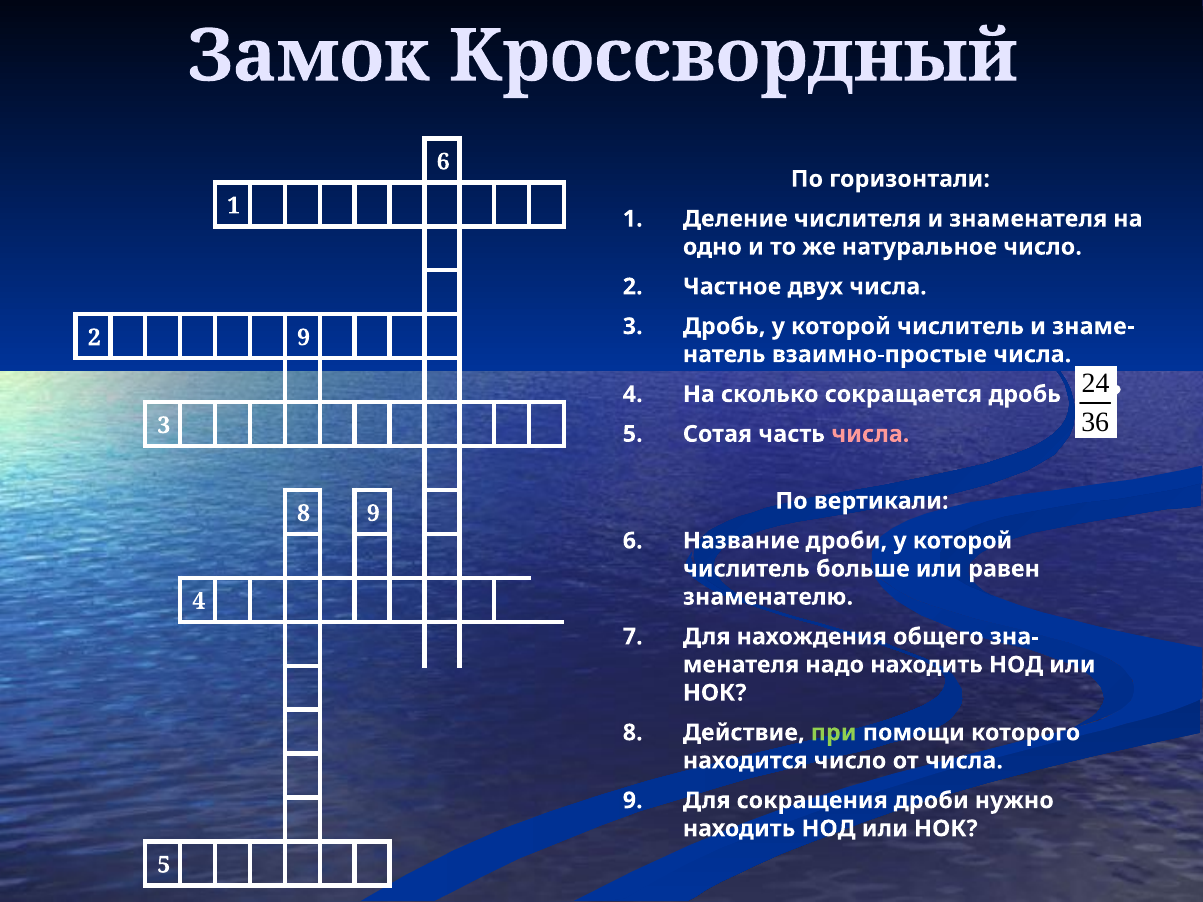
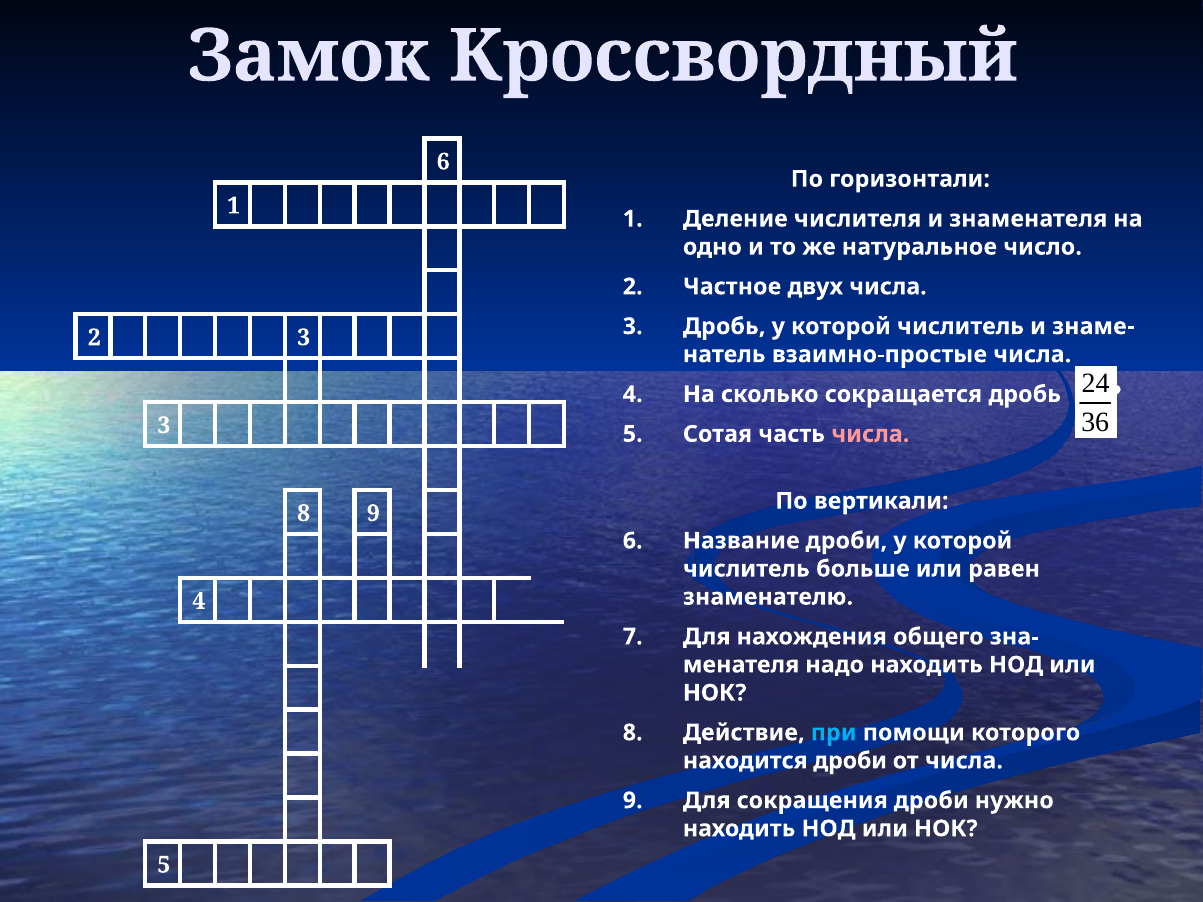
2 9: 9 -> 3
при colour: light green -> light blue
находится число: число -> дроби
